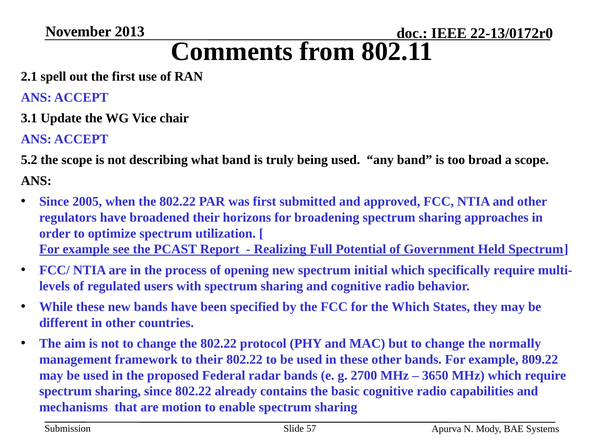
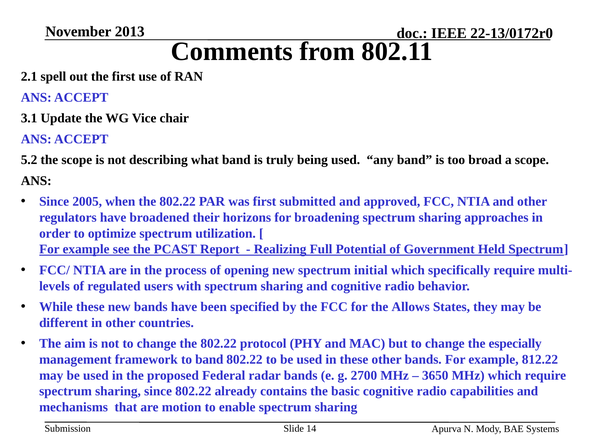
the Which: Which -> Allows
normally: normally -> especially
to their: their -> band
809.22: 809.22 -> 812.22
57: 57 -> 14
